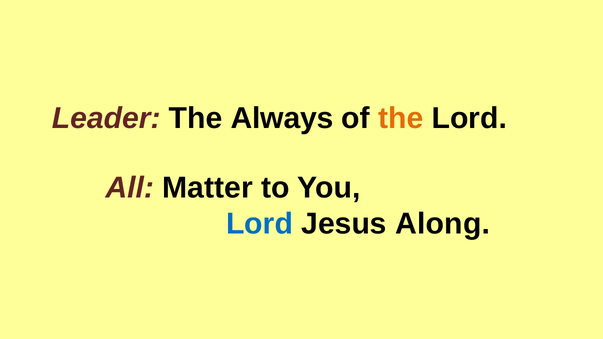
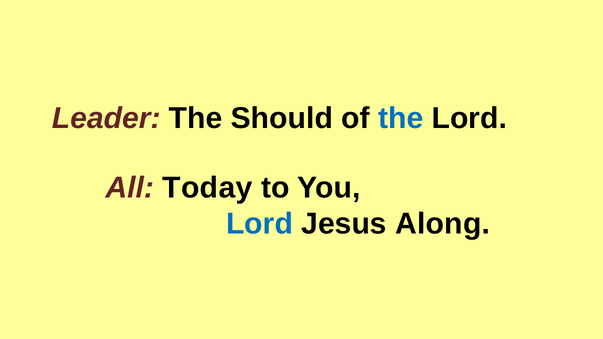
Always: Always -> Should
the at (401, 118) colour: orange -> blue
Matter: Matter -> Today
